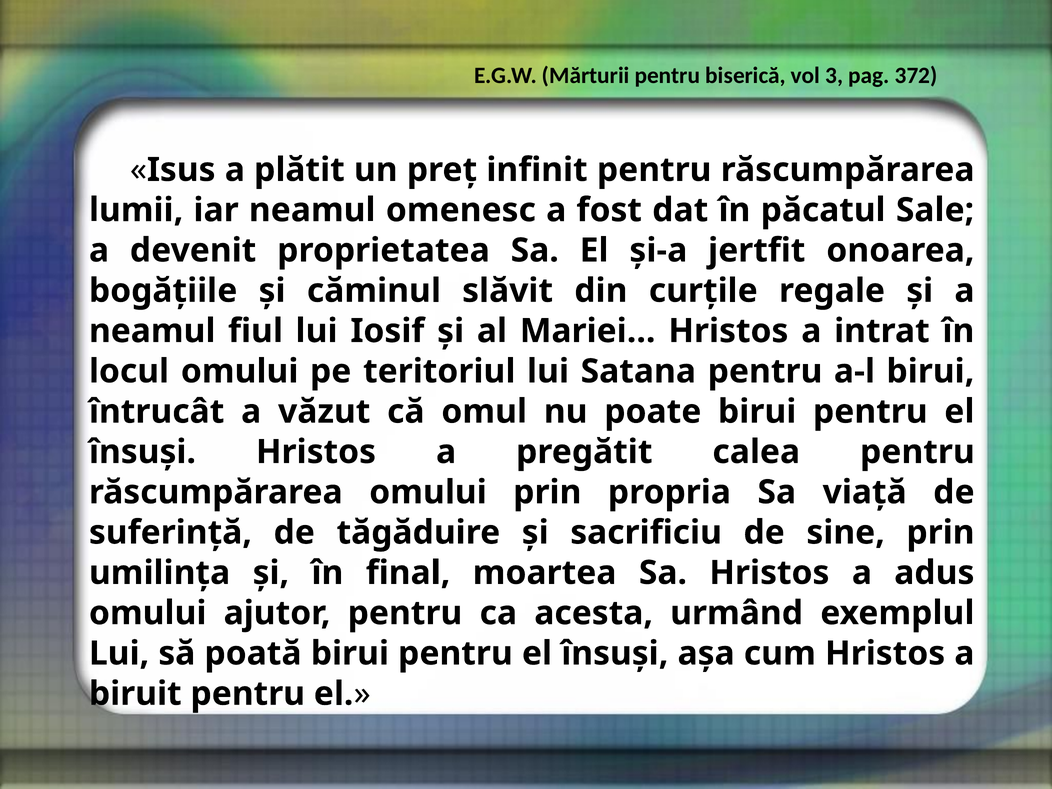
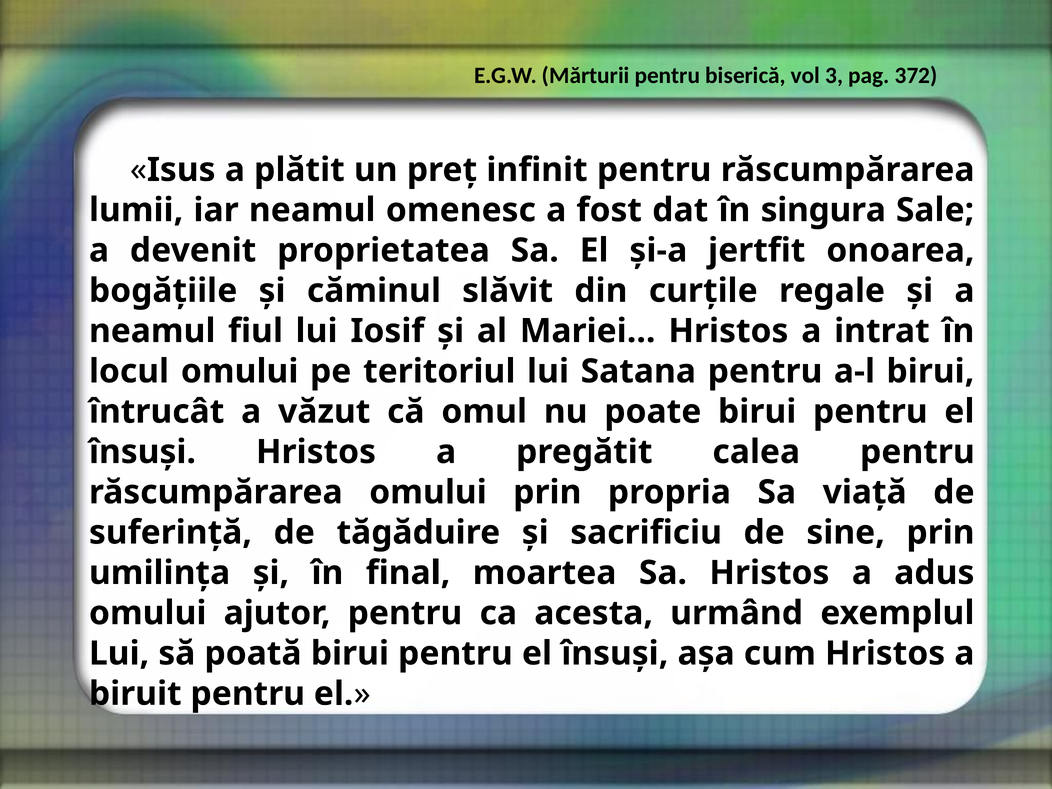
păcatul: păcatul -> singura
